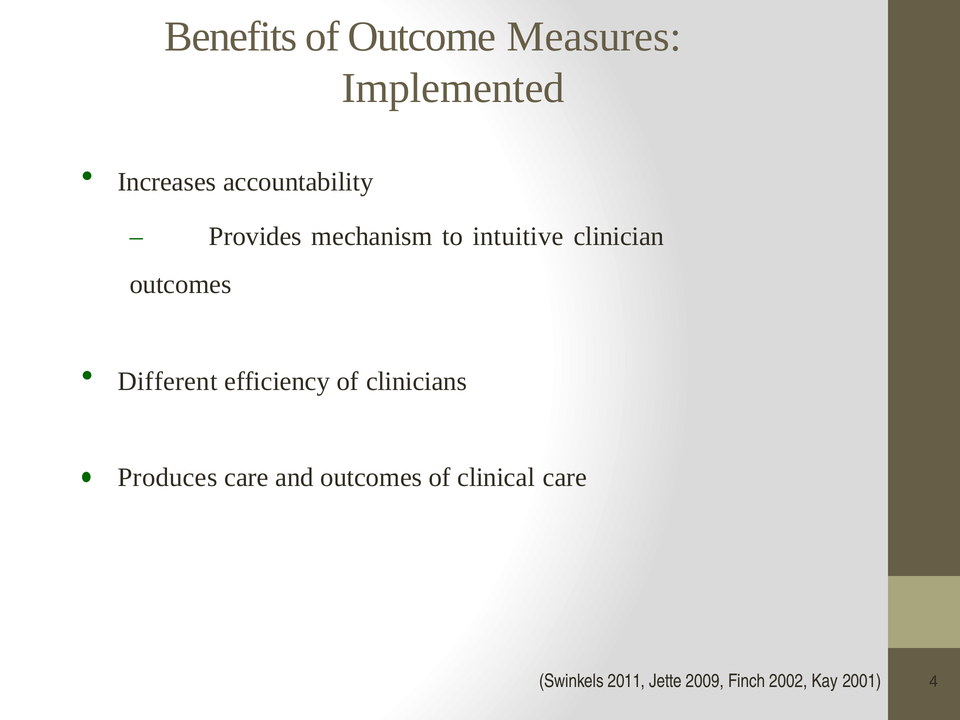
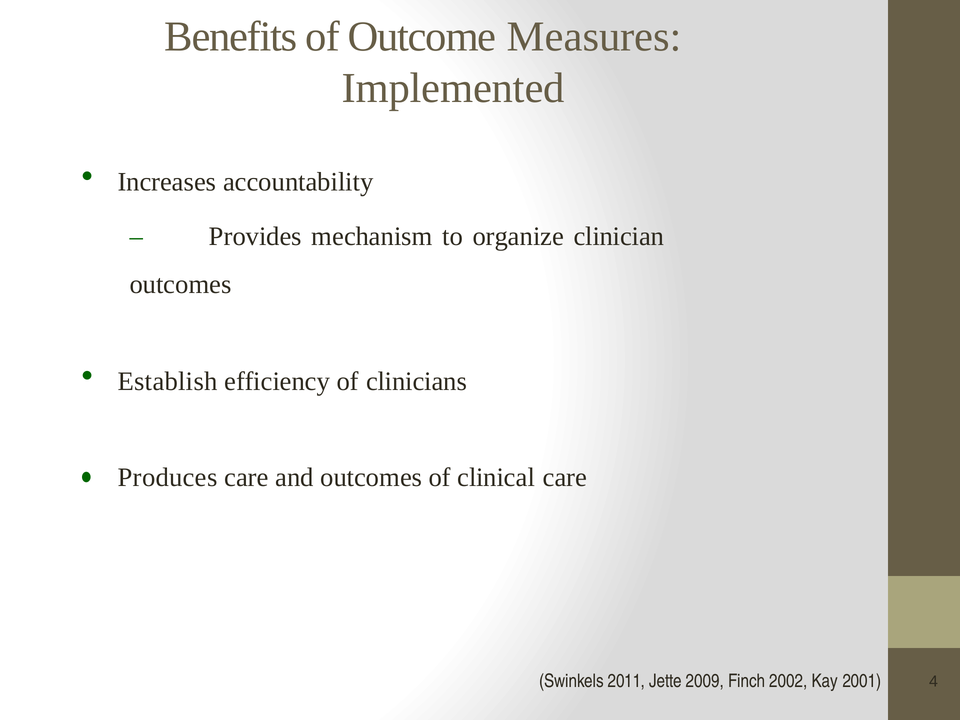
intuitive: intuitive -> organize
Different: Different -> Establish
